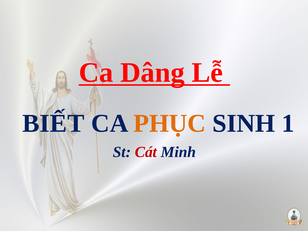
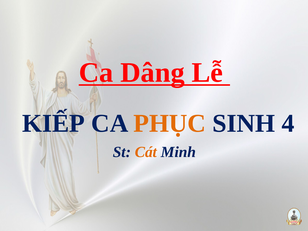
BIẾT: BIẾT -> KIẾP
1: 1 -> 4
Cát colour: red -> orange
